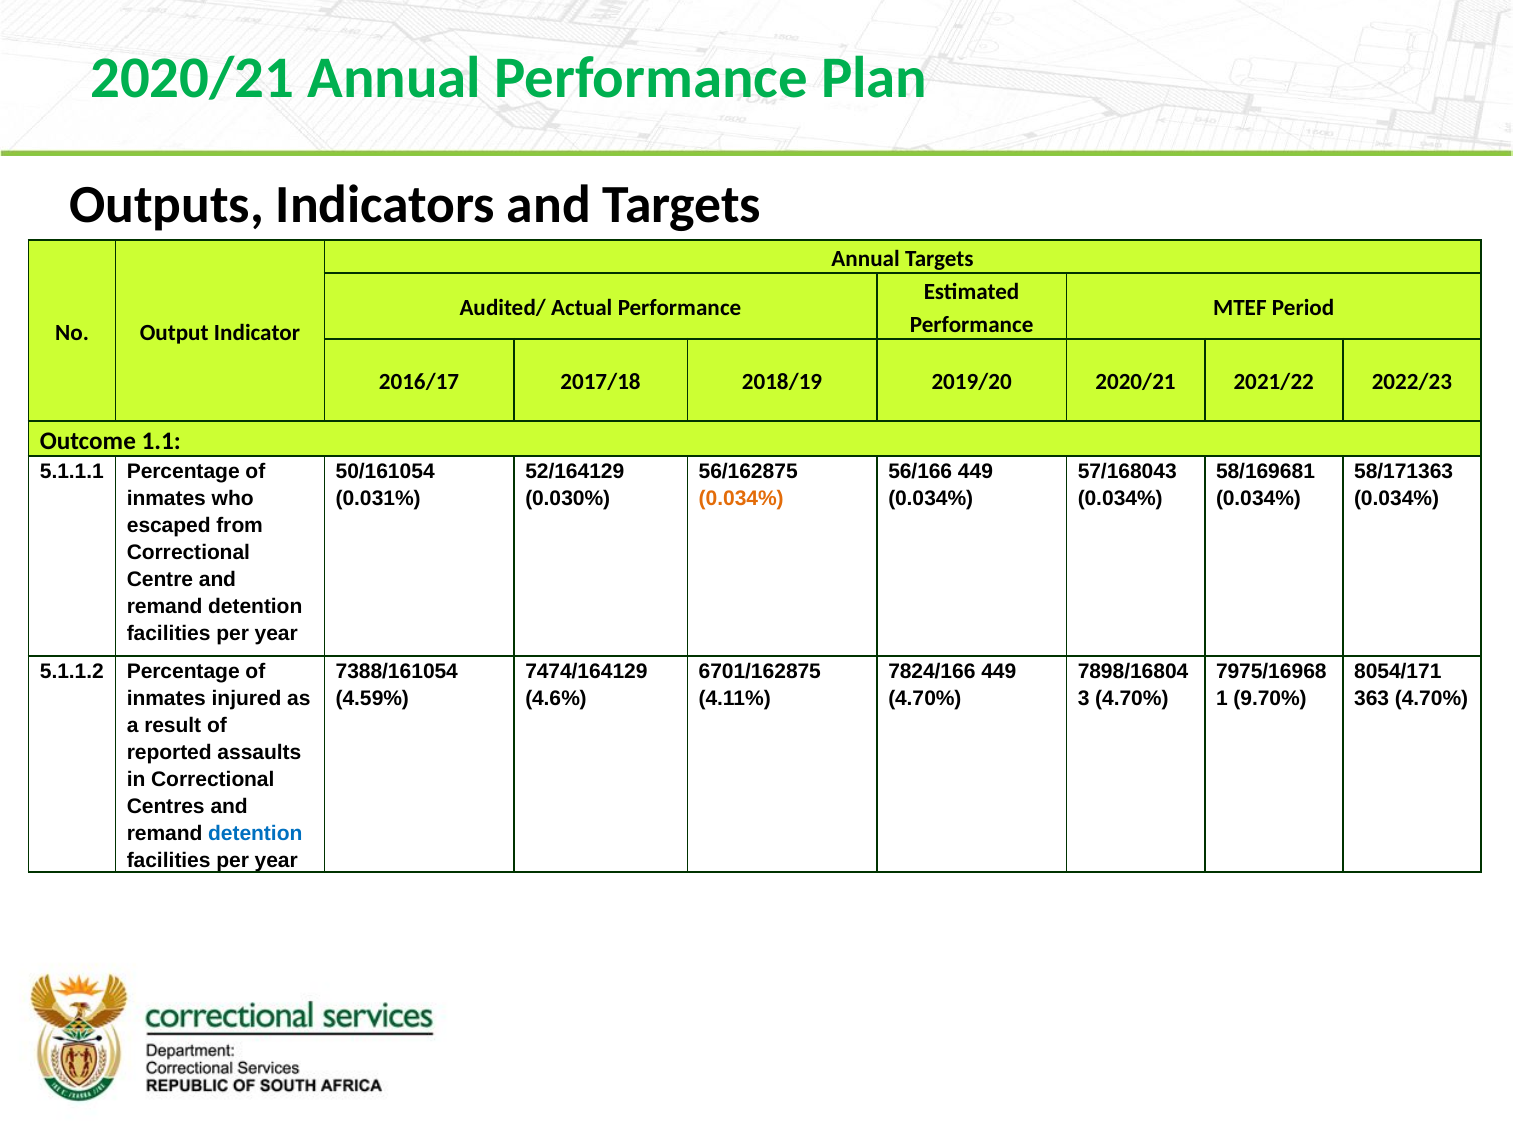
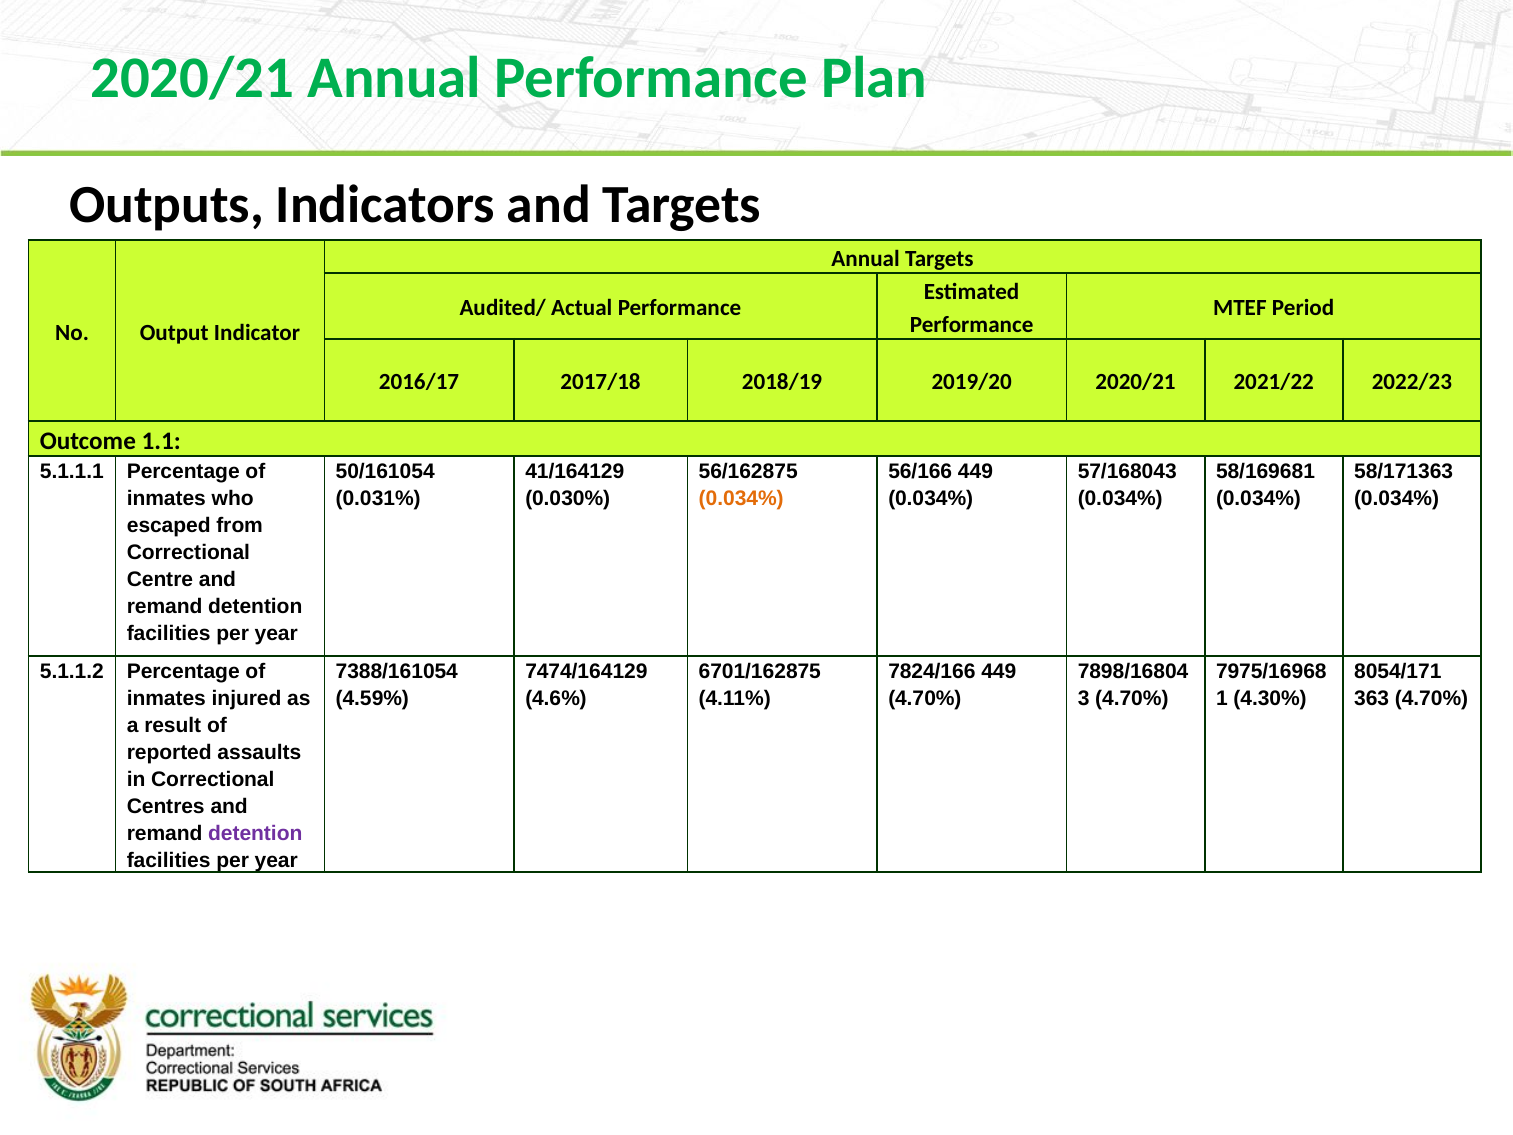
52/164129: 52/164129 -> 41/164129
9.70%: 9.70% -> 4.30%
detention at (255, 833) colour: blue -> purple
